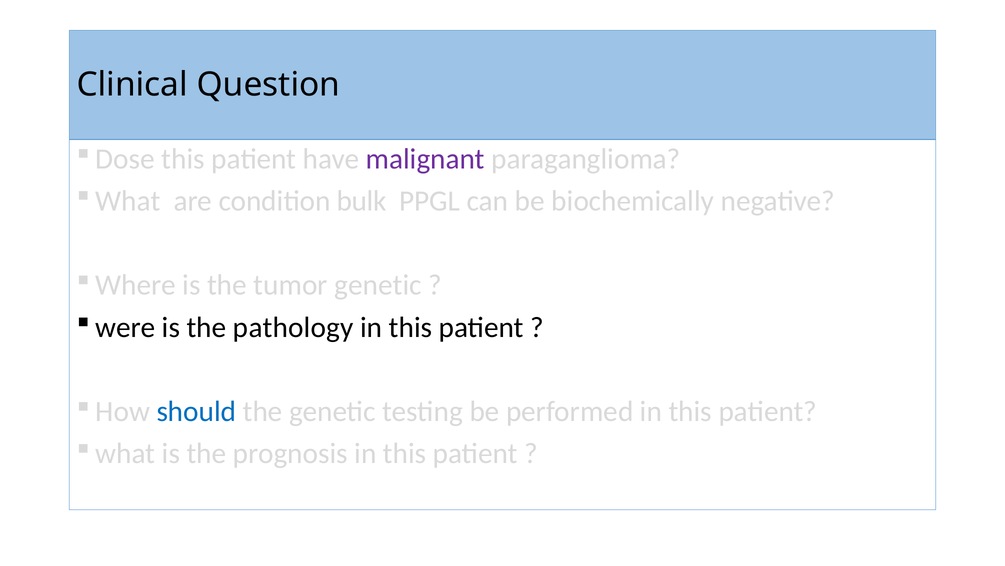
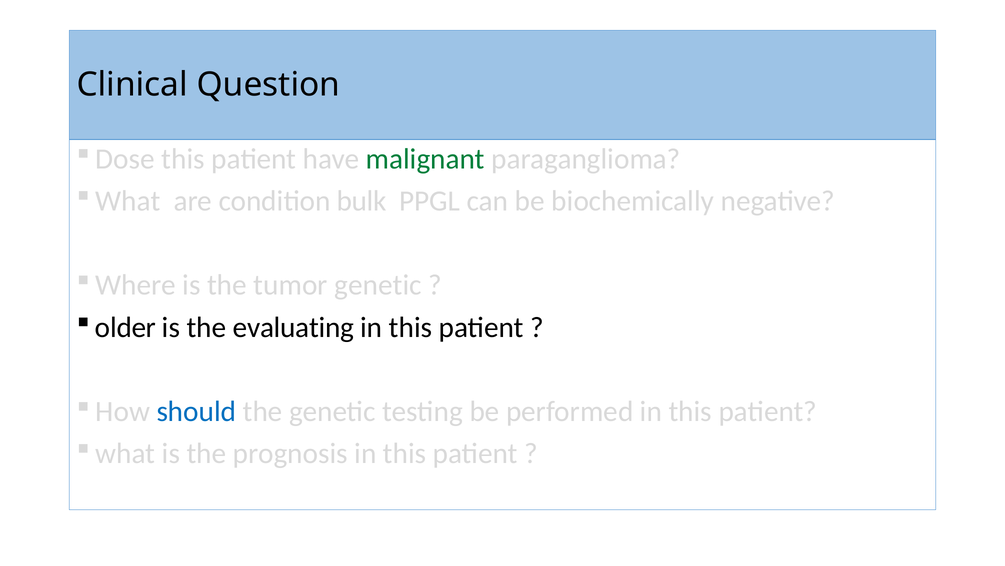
malignant colour: purple -> green
were: were -> older
pathology: pathology -> evaluating
